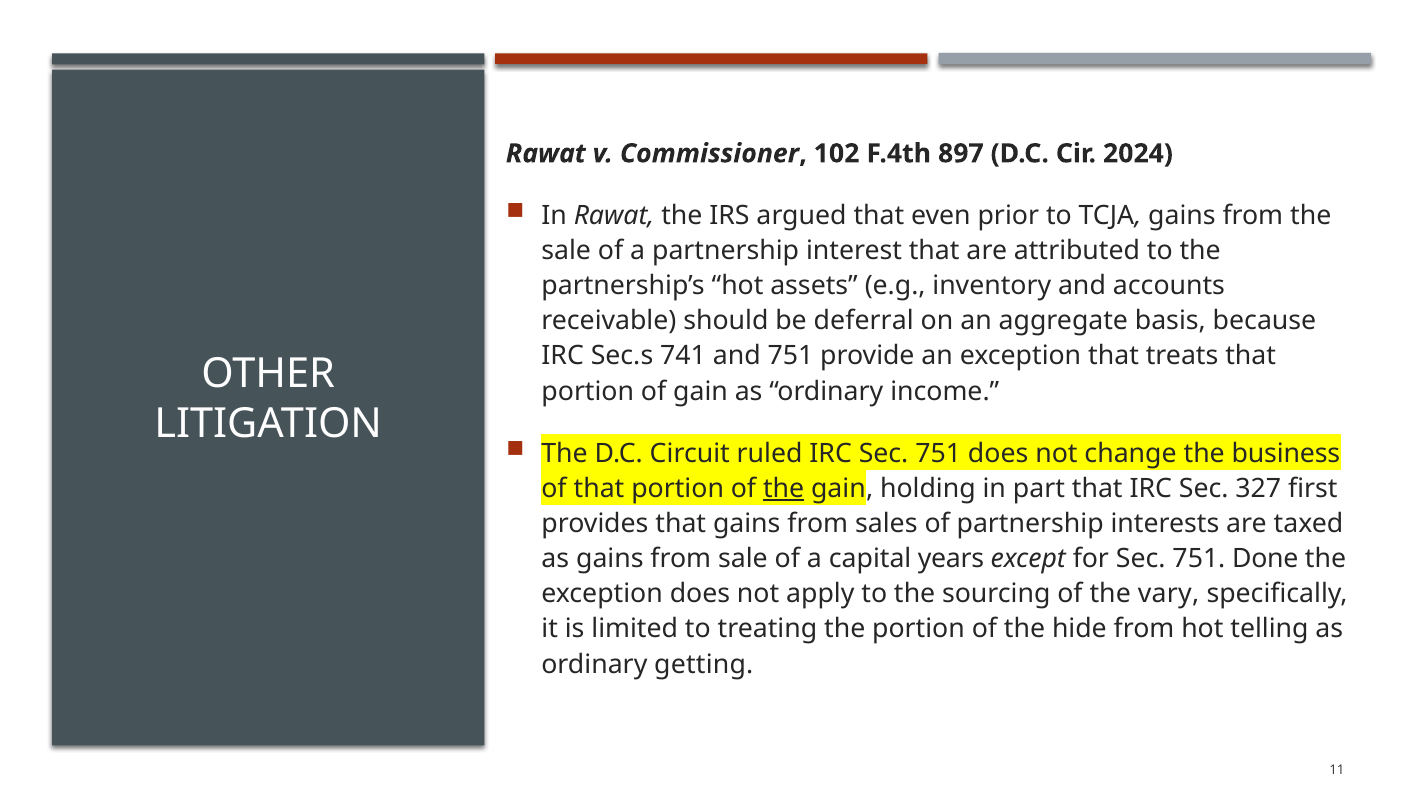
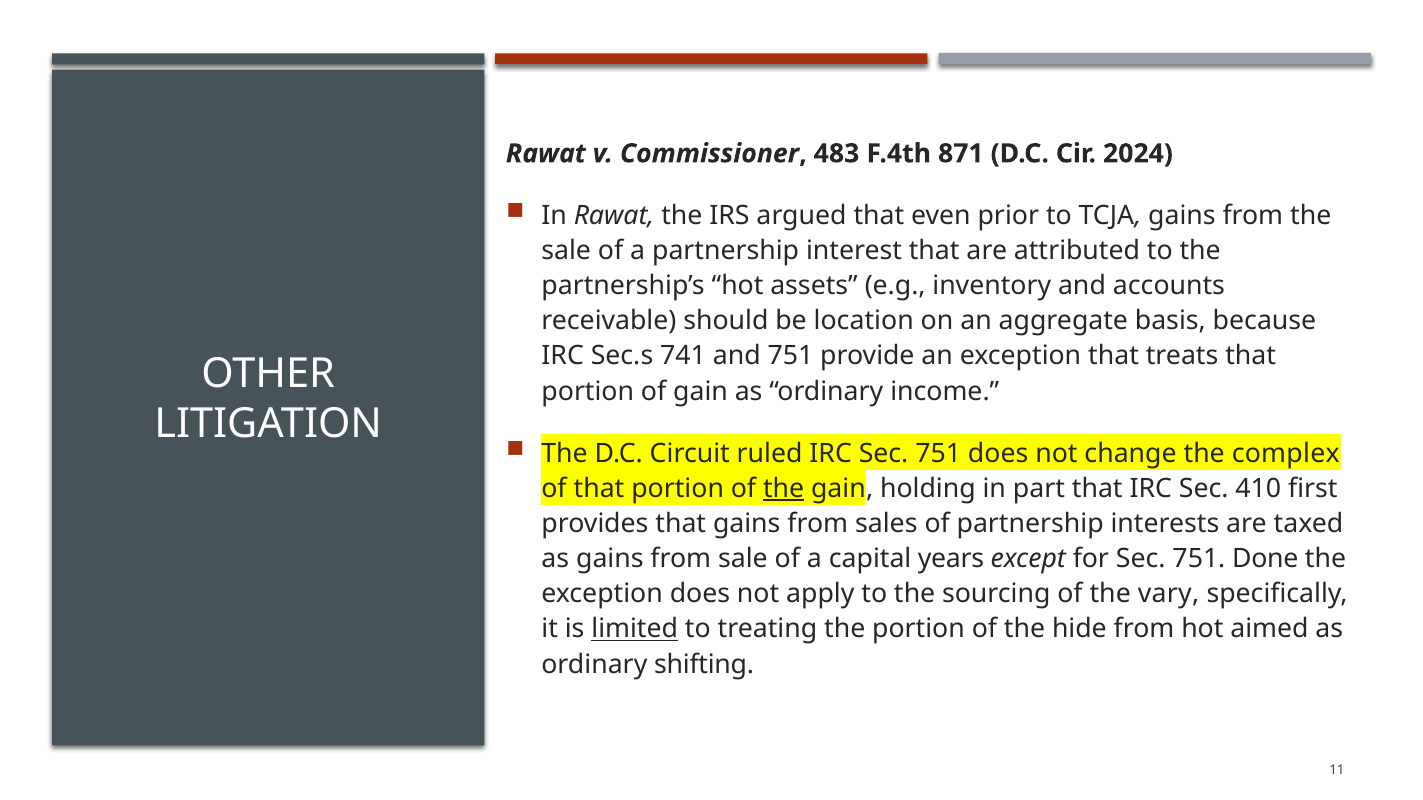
102: 102 -> 483
897: 897 -> 871
deferral: deferral -> location
business: business -> complex
327: 327 -> 410
limited underline: none -> present
telling: telling -> aimed
getting: getting -> shifting
